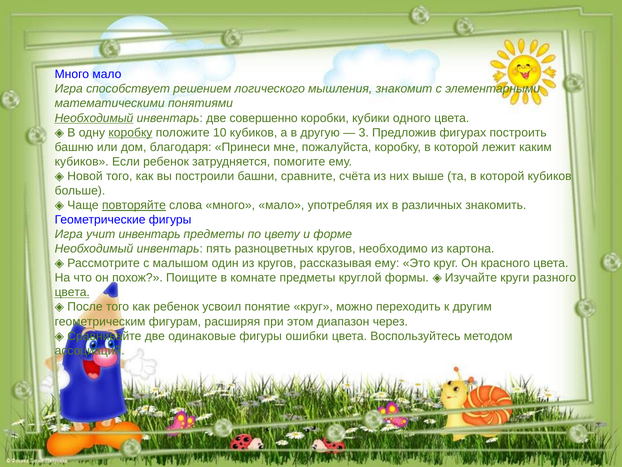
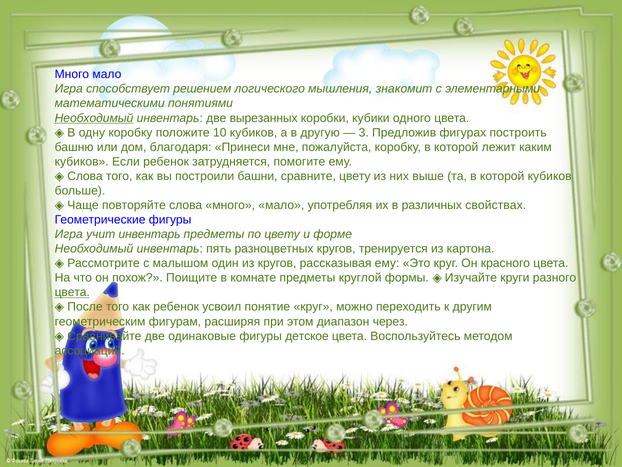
совершенно: совершенно -> вырезанных
коробку at (130, 132) underline: present -> none
Новой at (85, 176): Новой -> Слова
сравните счёта: счёта -> цвету
повторяйте underline: present -> none
знакомить: знакомить -> свойствах
необходимо: необходимо -> тренируется
ошибки: ошибки -> детское
